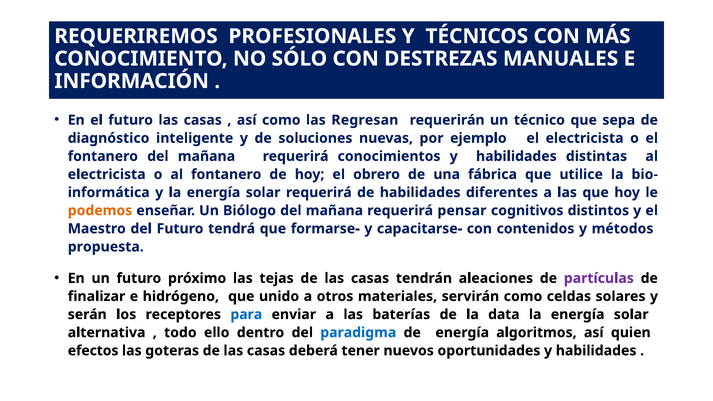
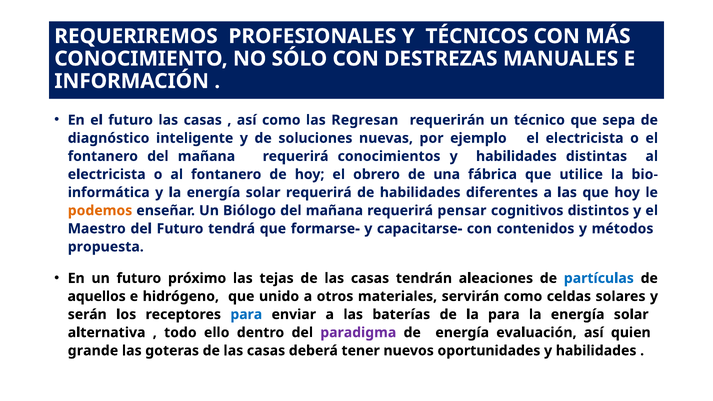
partículas colour: purple -> blue
finalizar: finalizar -> aquellos
la data: data -> para
paradigma colour: blue -> purple
algoritmos: algoritmos -> evaluación
efectos: efectos -> grande
